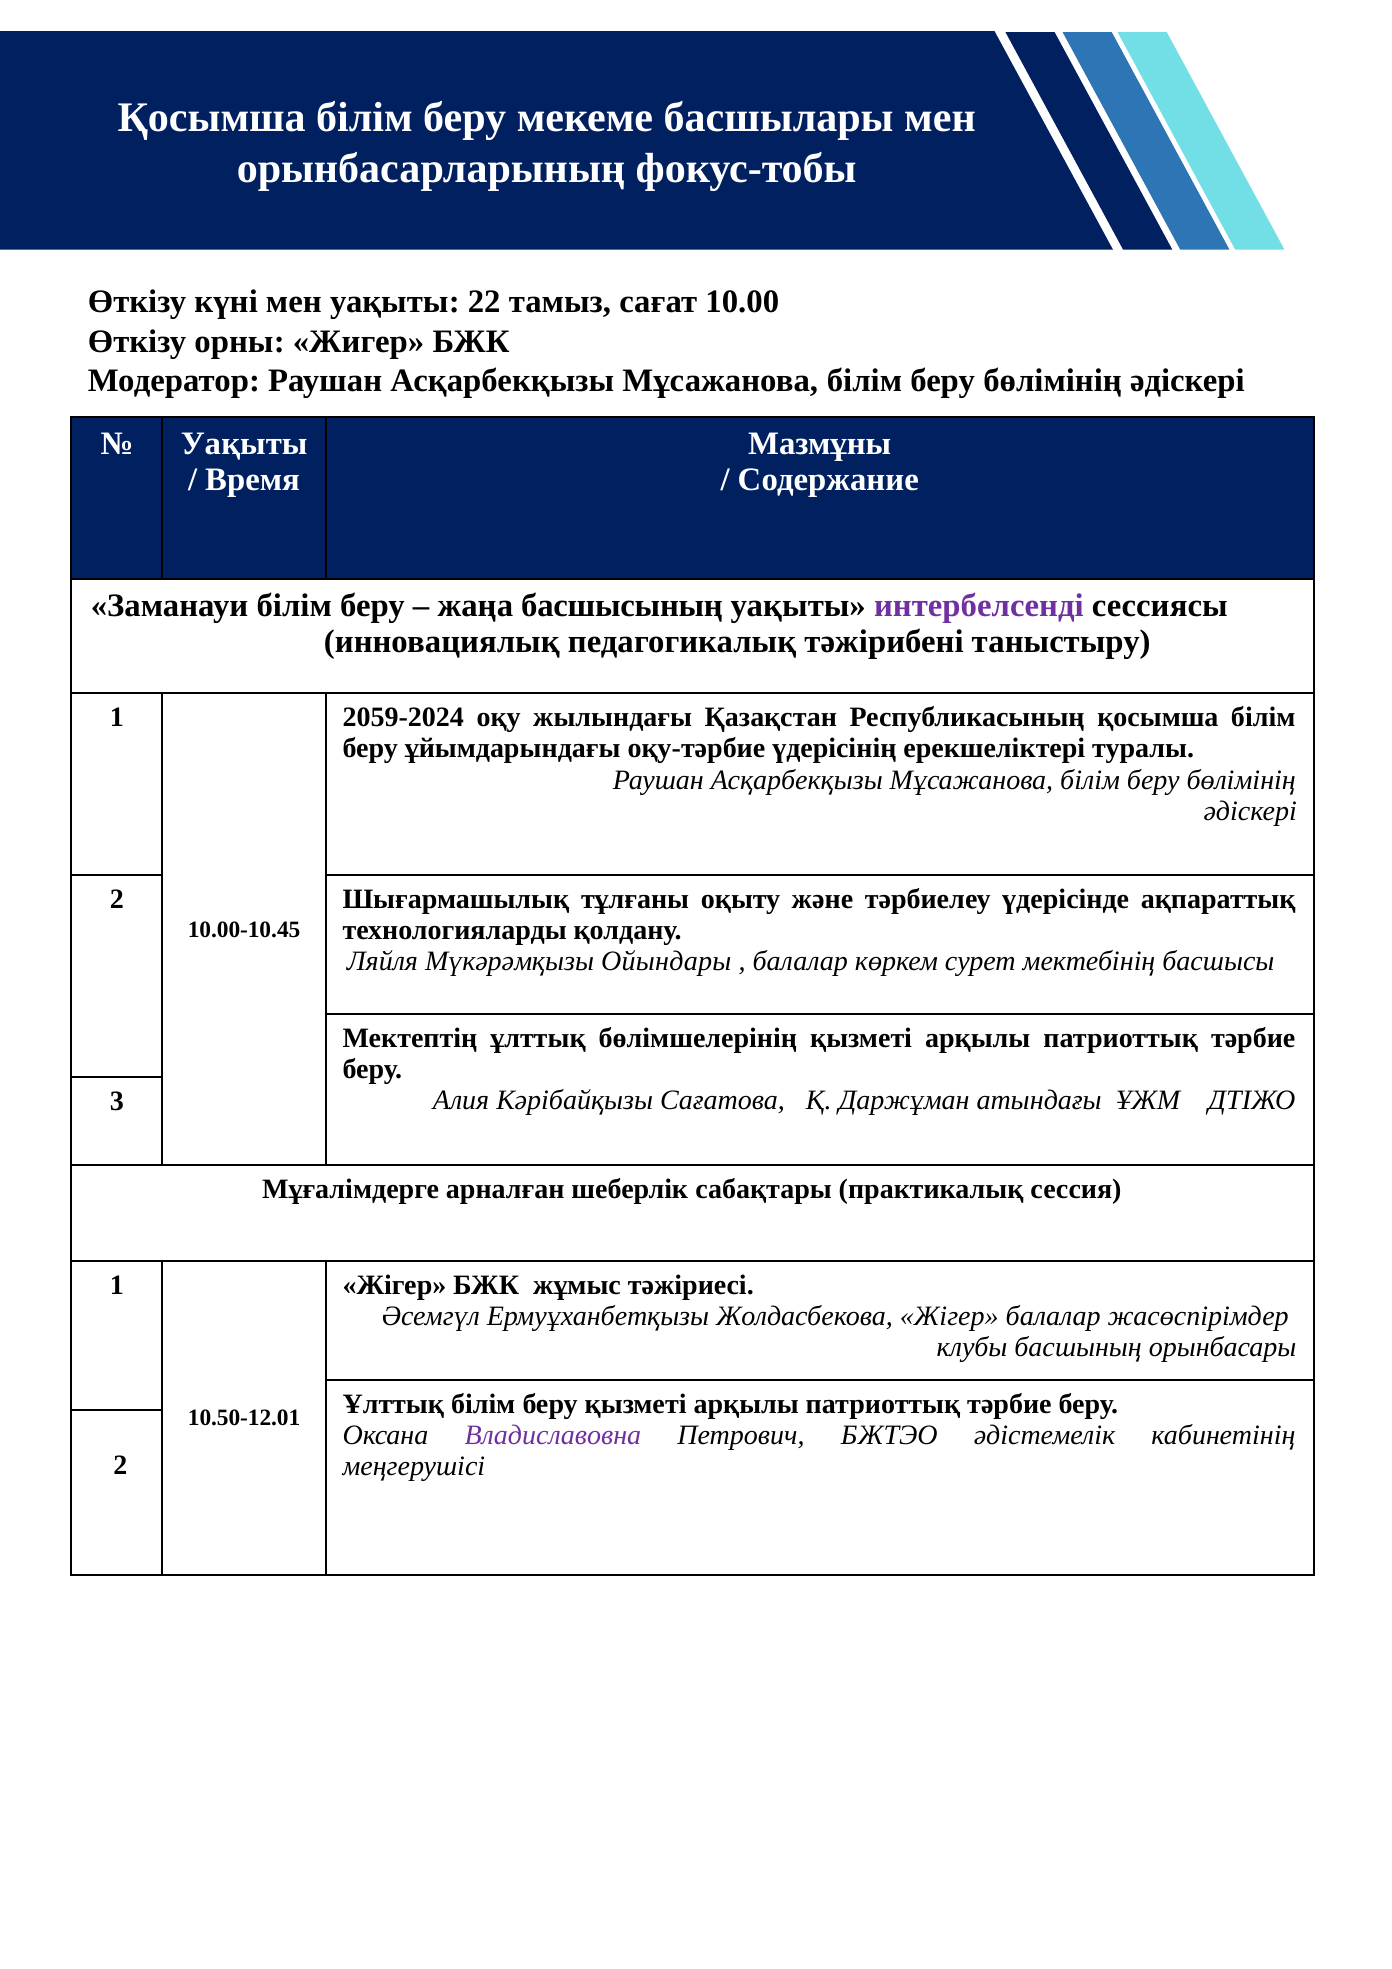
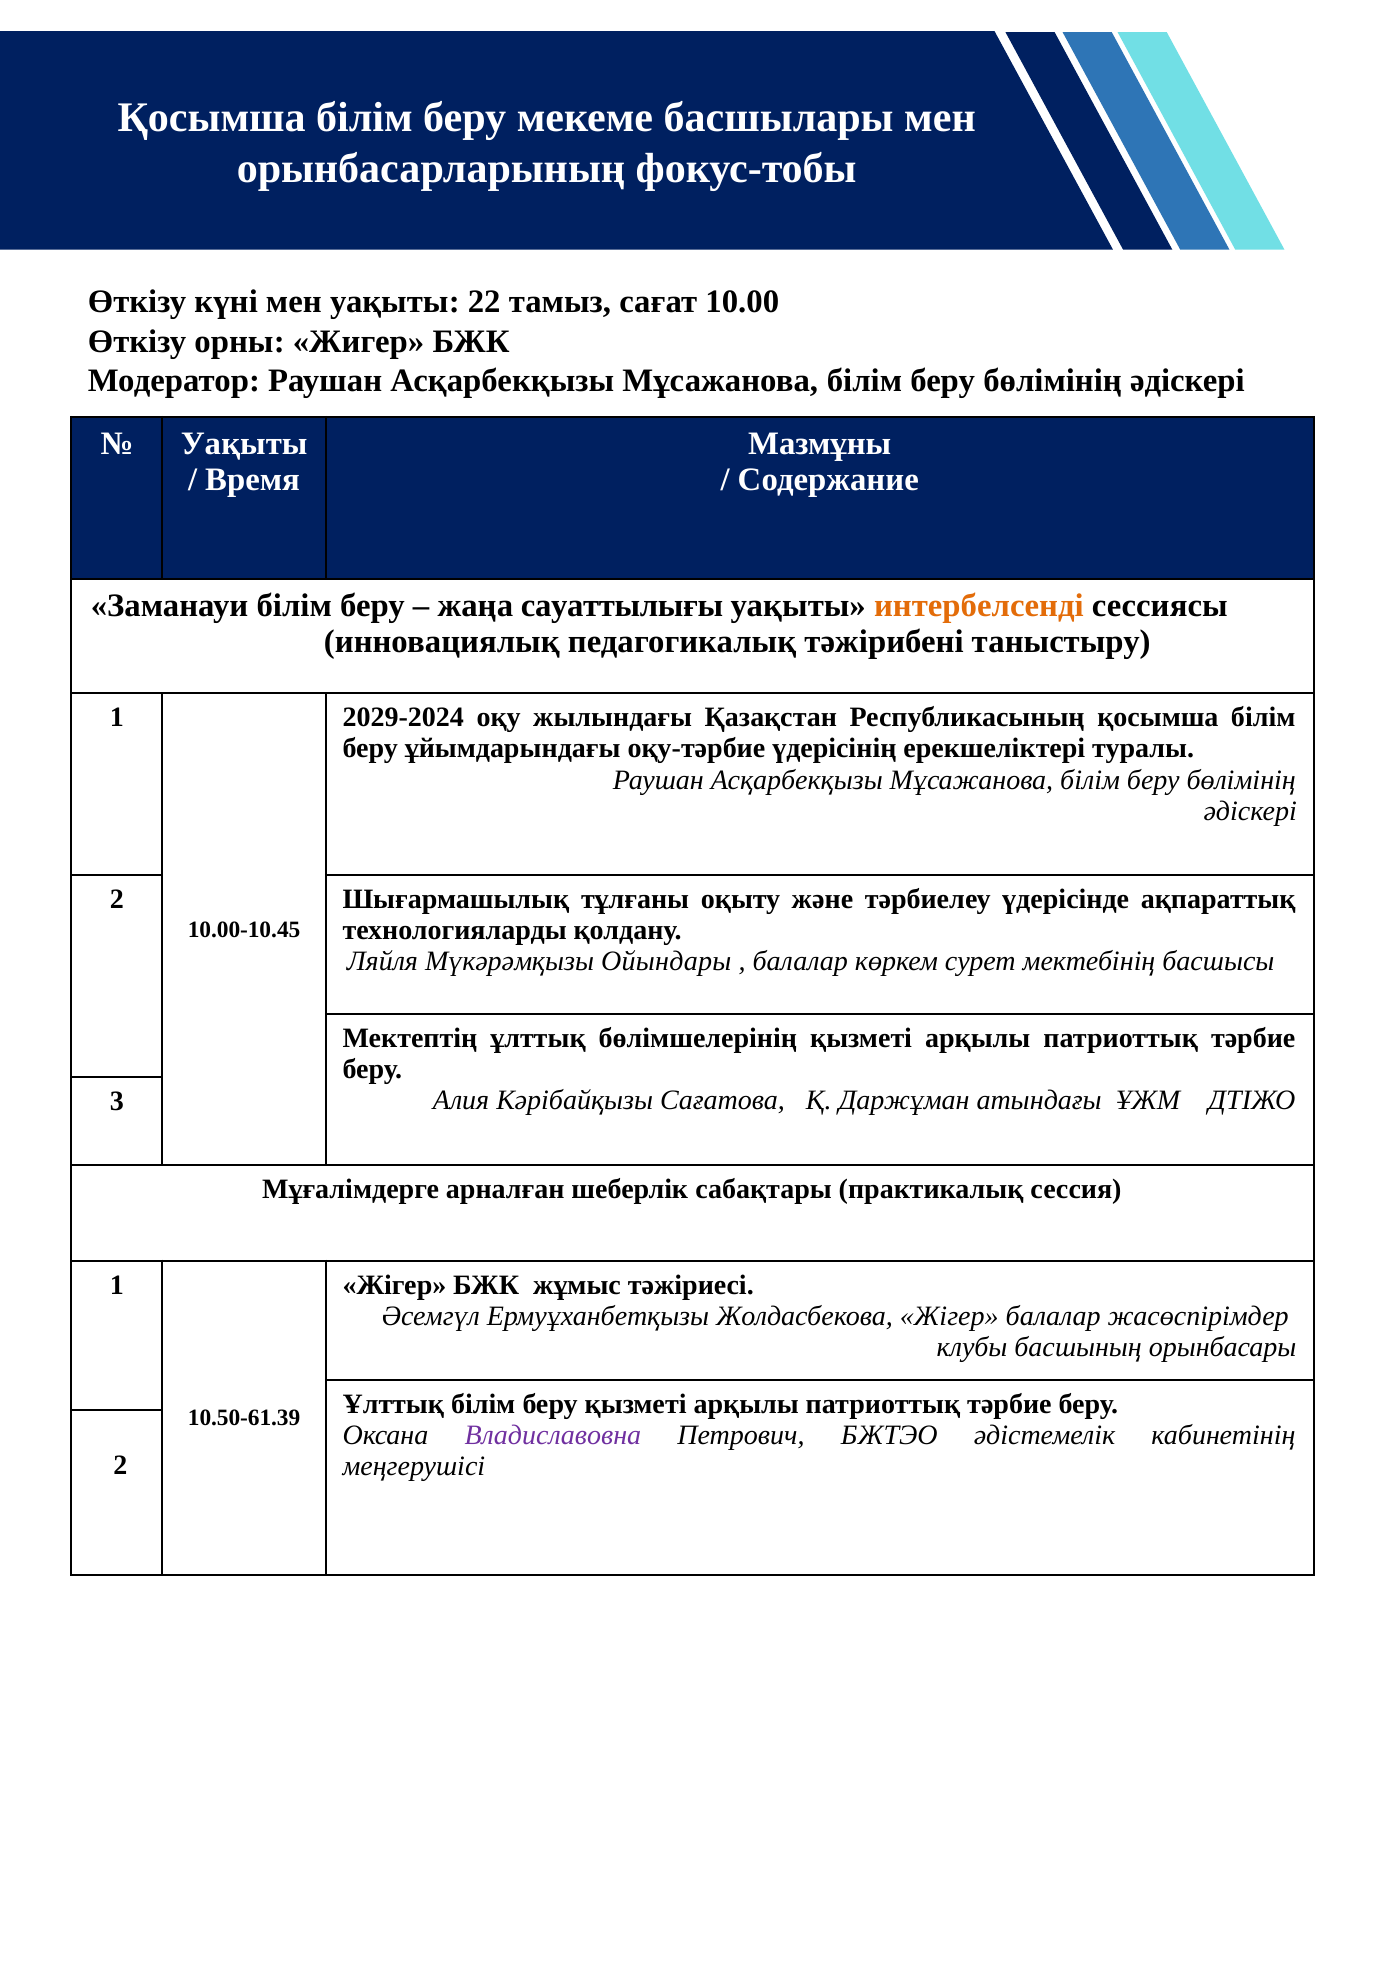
басшысының: басшысының -> сауаттылығы
интербелсенді colour: purple -> orange
2059-2024: 2059-2024 -> 2029-2024
10.50-12.01: 10.50-12.01 -> 10.50-61.39
